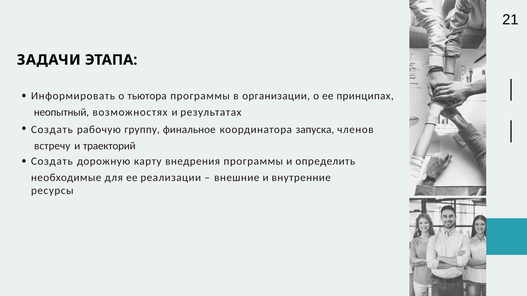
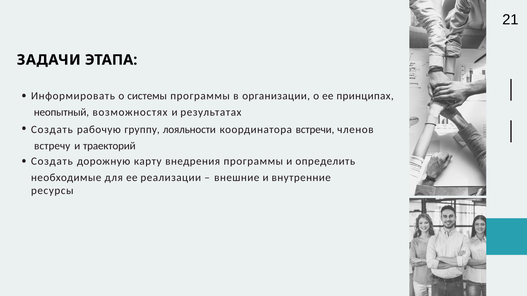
тьютора: тьютора -> системы
финальное: финальное -> лояльности
запуска: запуска -> встречи
